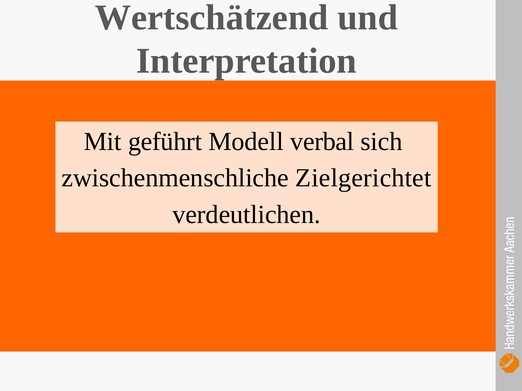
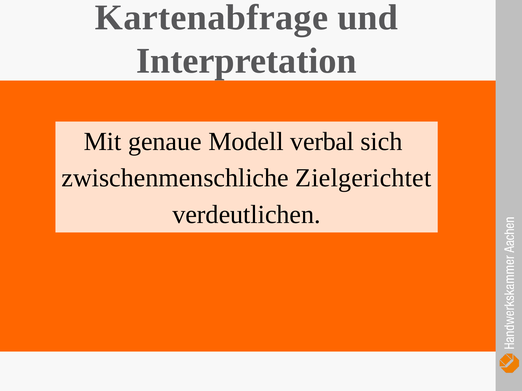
Wertschätzend: Wertschätzend -> Kartenabfrage
geführt: geführt -> genaue
